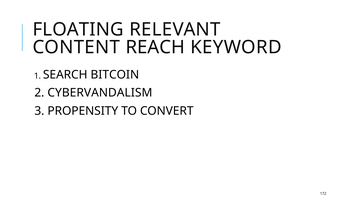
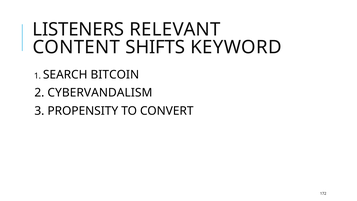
FLOATING: FLOATING -> LISTENERS
REACH: REACH -> SHIFTS
